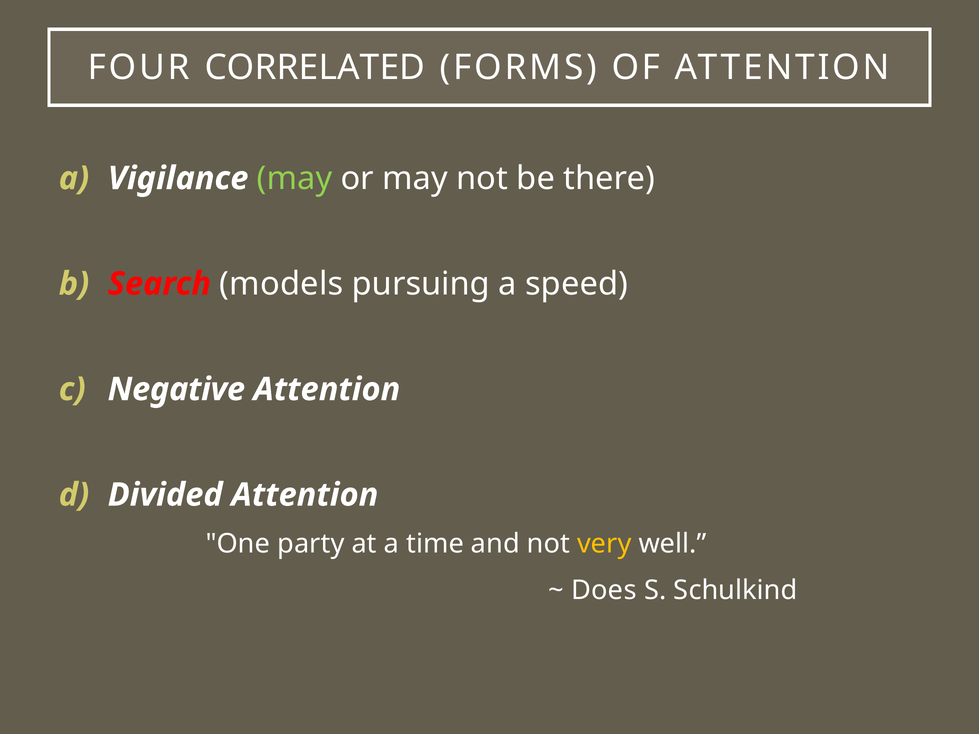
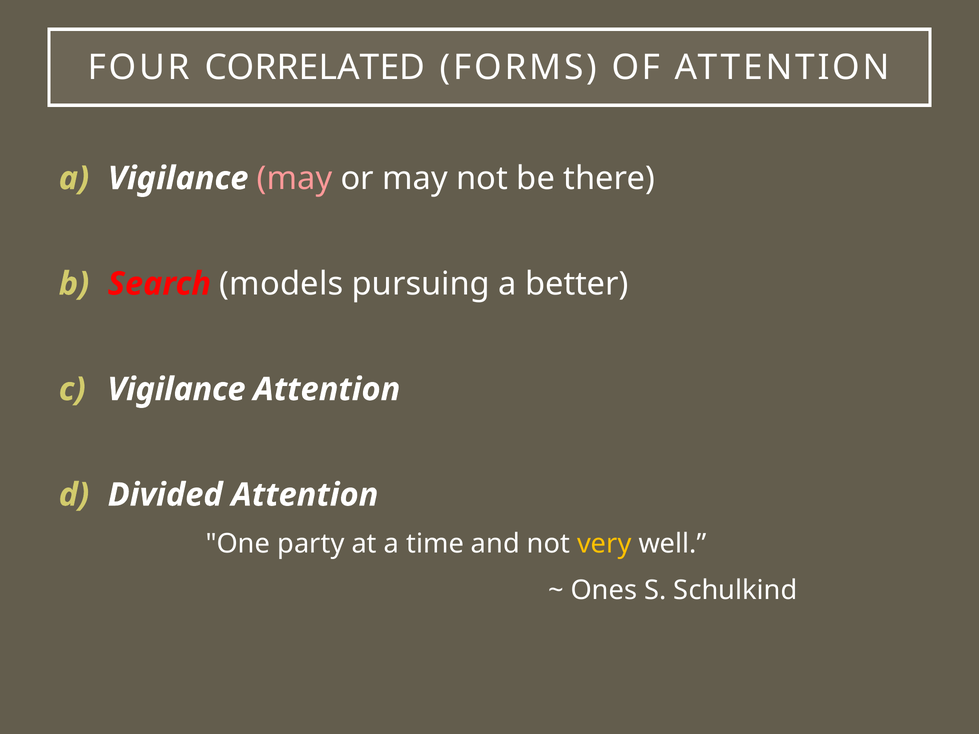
may at (295, 178) colour: light green -> pink
speed: speed -> better
Negative at (176, 389): Negative -> Vigilance
Does: Does -> Ones
